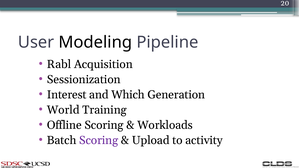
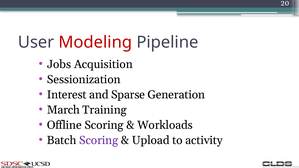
Modeling colour: black -> red
Rabl: Rabl -> Jobs
Which: Which -> Sparse
World: World -> March
